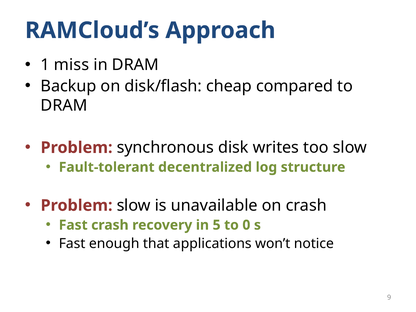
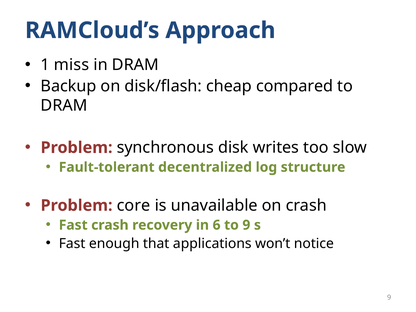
Problem slow: slow -> core
5: 5 -> 6
to 0: 0 -> 9
